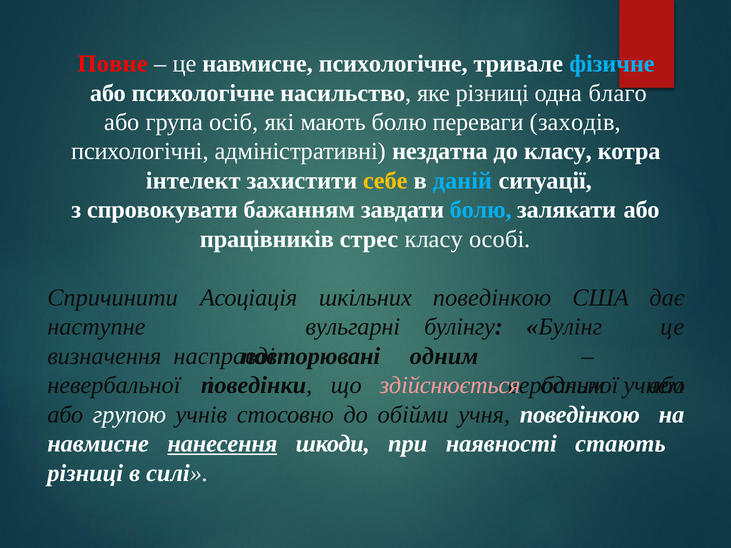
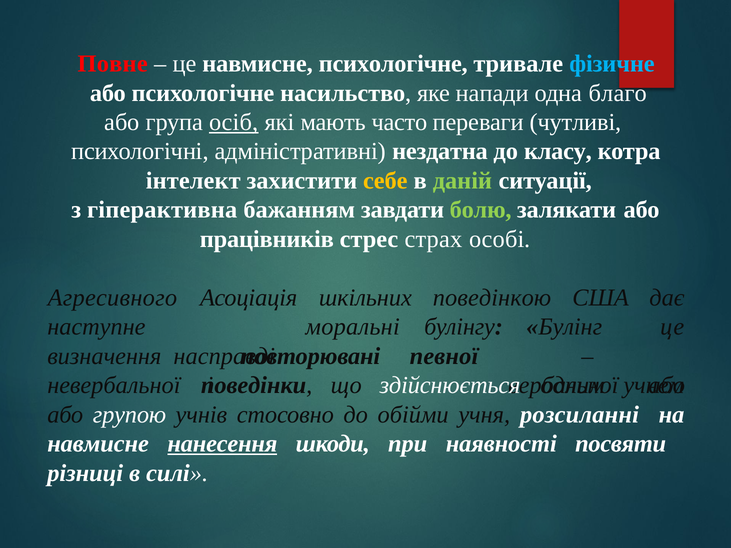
яке різниці: різниці -> напади
осіб underline: none -> present
мають болю: болю -> часто
заходів: заходів -> чутливі
даній colour: light blue -> light green
спровокувати: спровокувати -> гіперактивна
болю at (481, 210) colour: light blue -> light green
стрес класу: класу -> страх
Спричинити: Спричинити -> Агресивного
вульгарні: вульгарні -> моральні
повторювані одним: одним -> певної
здійснюється colour: pink -> white
учня поведінкою: поведінкою -> розсиланні
стають: стають -> посвяти
